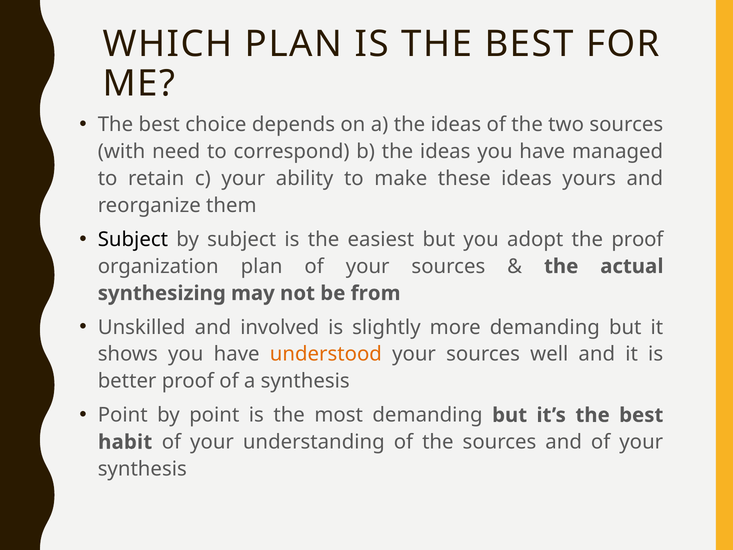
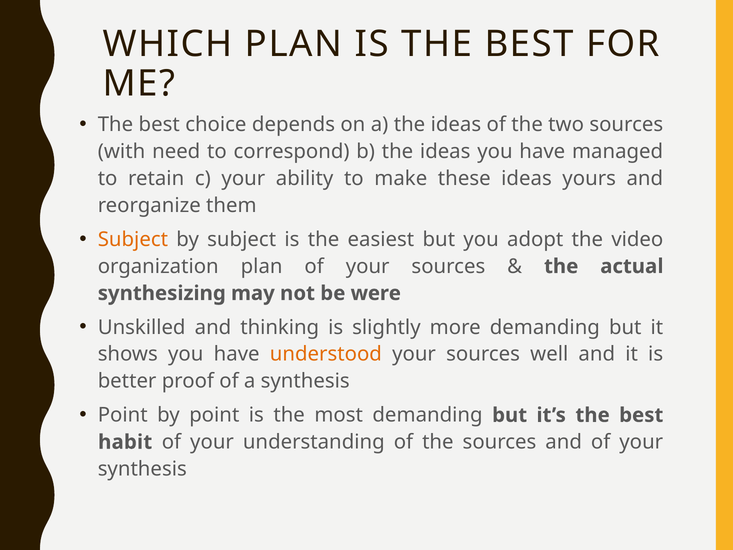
Subject at (133, 239) colour: black -> orange
the proof: proof -> video
from: from -> were
involved: involved -> thinking
